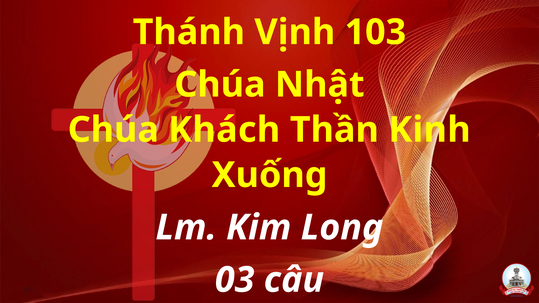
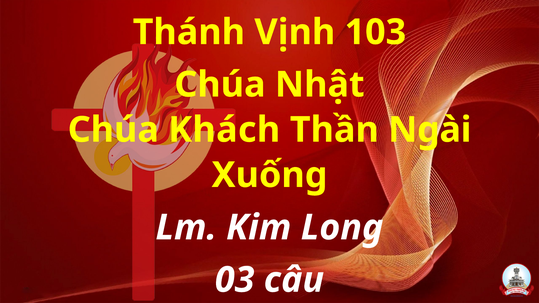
Kinh: Kinh -> Ngài
